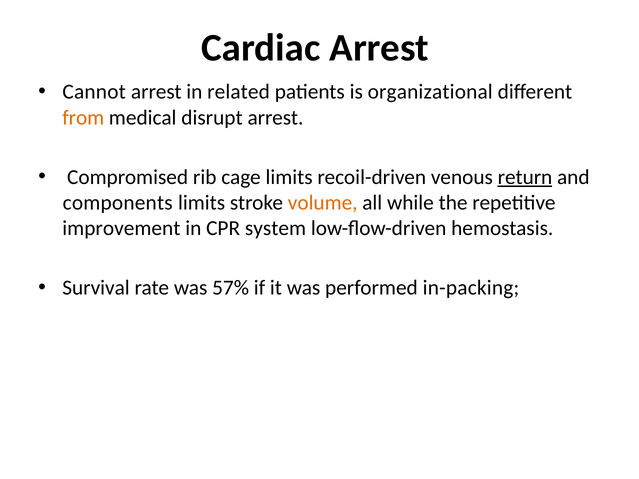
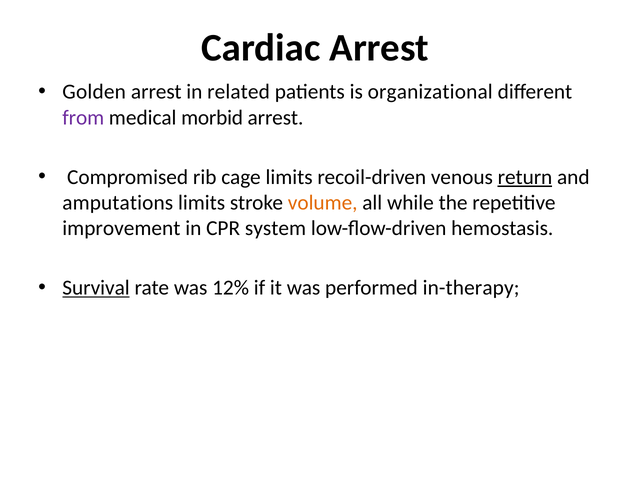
Cannot: Cannot -> Golden
from colour: orange -> purple
disrupt: disrupt -> morbid
components: components -> amputations
Survival underline: none -> present
57%: 57% -> 12%
in-packing: in-packing -> in-therapy
